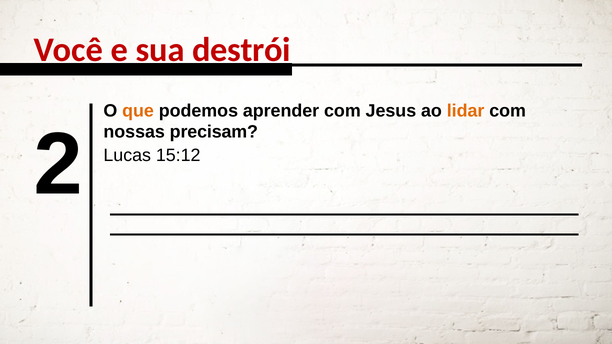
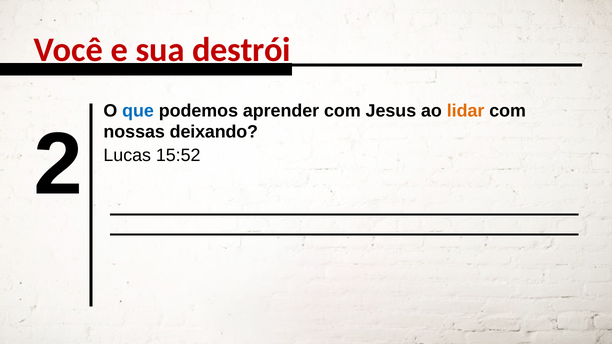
que colour: orange -> blue
precisam: precisam -> deixando
15:12: 15:12 -> 15:52
